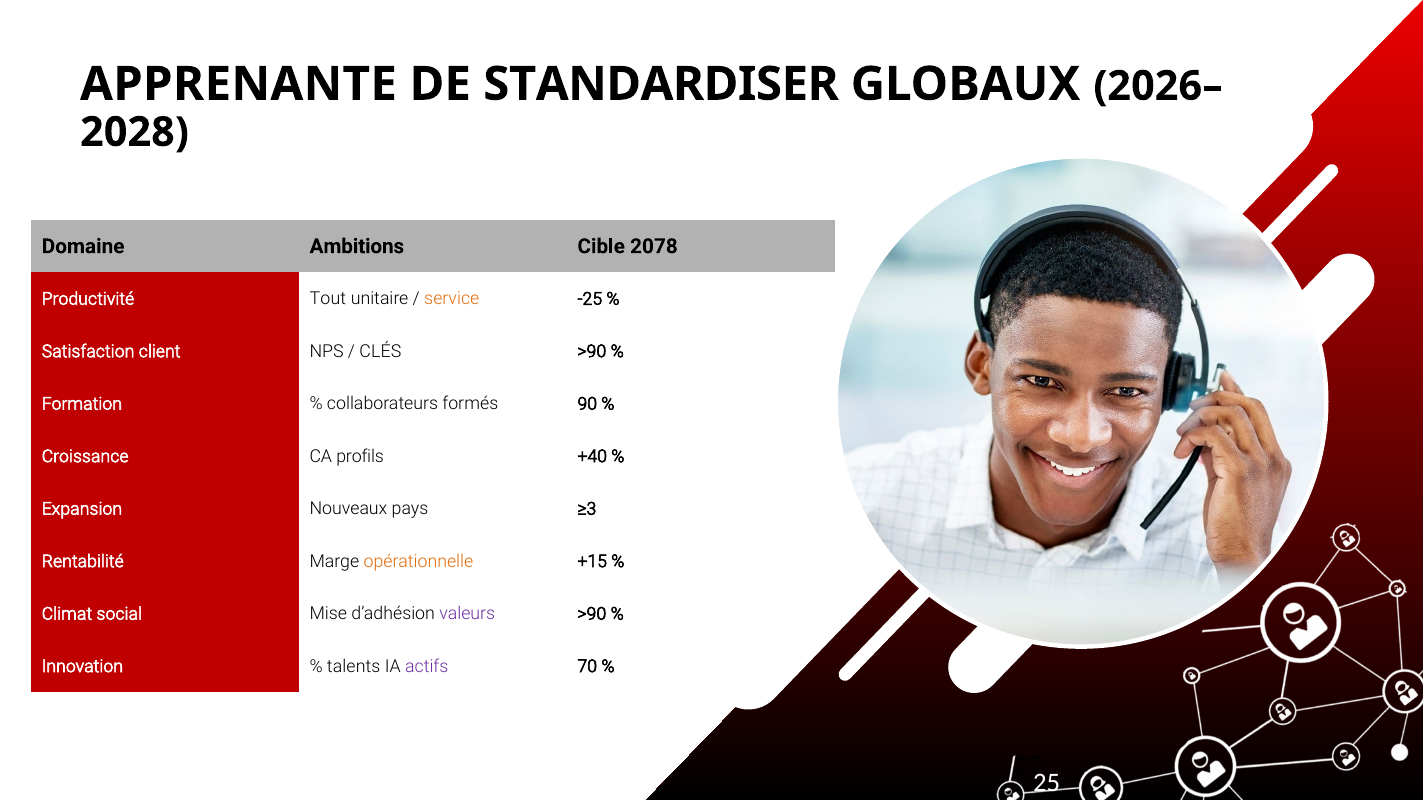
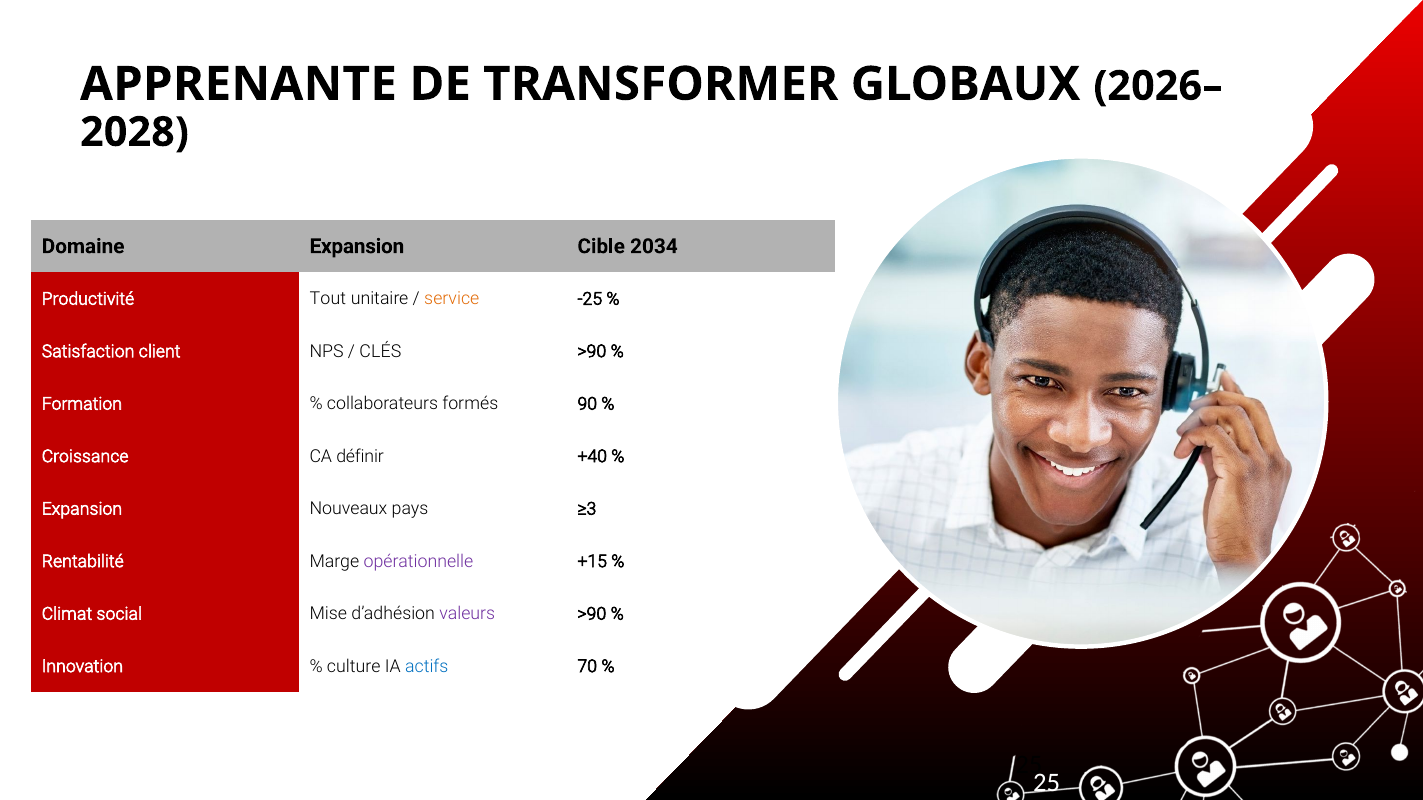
STANDARDISER: STANDARDISER -> TRANSFORMER
Domaine Ambitions: Ambitions -> Expansion
2078: 2078 -> 2034
profils: profils -> définir
opérationnelle colour: orange -> purple
talents: talents -> culture
actifs colour: purple -> blue
